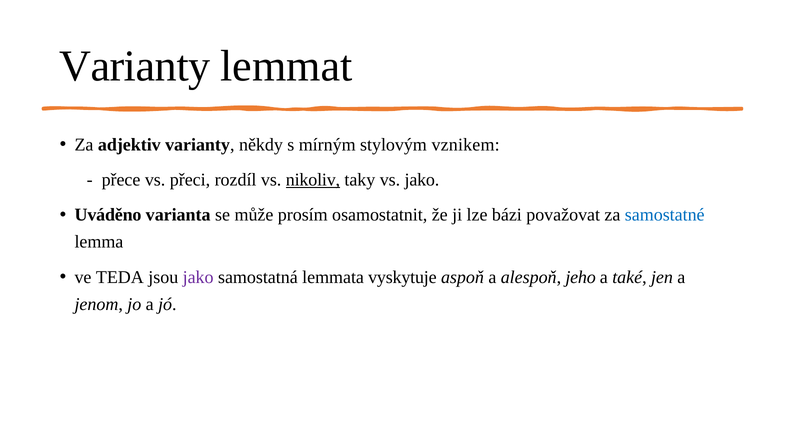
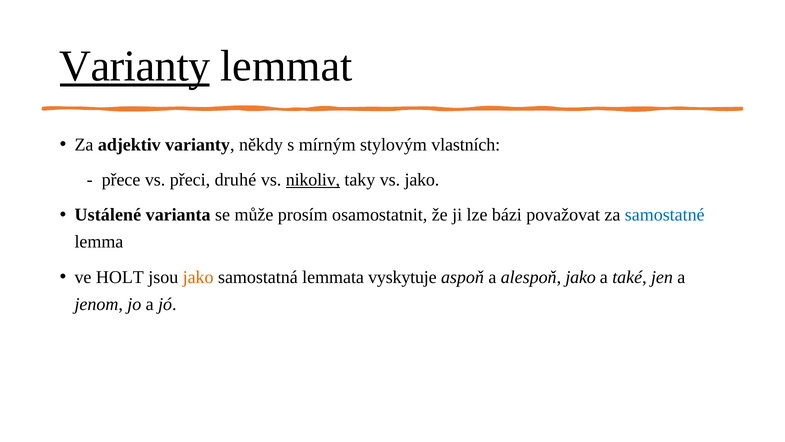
Varianty at (135, 66) underline: none -> present
vznikem: vznikem -> vlastních
rozdíl: rozdíl -> druhé
Uváděno: Uváděno -> Ustálené
TEDA: TEDA -> HOLT
jako at (198, 277) colour: purple -> orange
alespoň jeho: jeho -> jako
